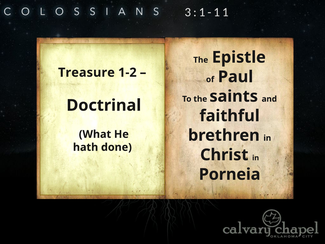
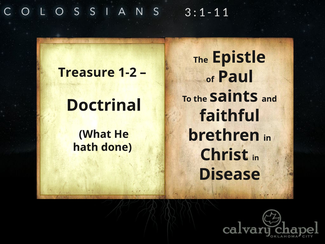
Porneia: Porneia -> Disease
